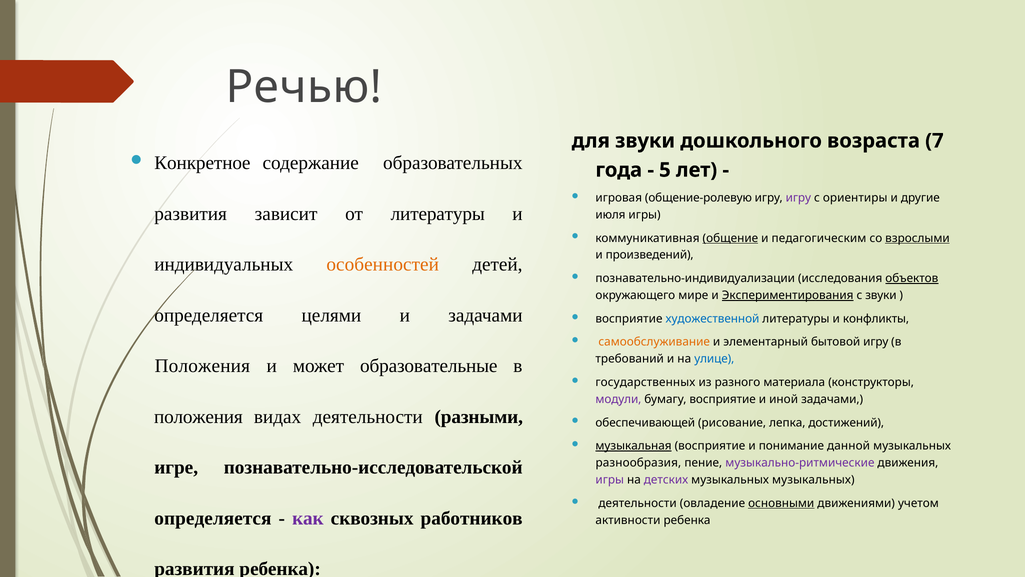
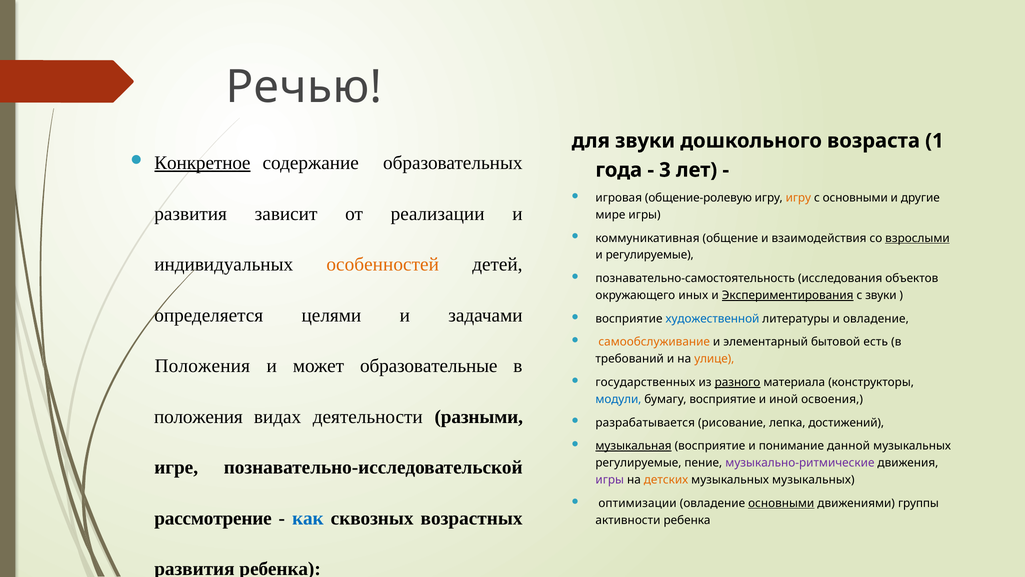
7: 7 -> 1
Конкретное underline: none -> present
5: 5 -> 3
игру at (798, 198) colour: purple -> orange
с ориентиры: ориентиры -> основными
от литературы: литературы -> реализации
июля: июля -> мире
общение underline: present -> none
педагогическим: педагогическим -> взаимодействия
и произведений: произведений -> регулируемые
познавательно-индивидуализации: познавательно-индивидуализации -> познавательно-самостоятельность
объектов underline: present -> none
мире: мире -> иных
и конфликты: конфликты -> овладение
бытовой игру: игру -> есть
улице colour: blue -> orange
разного underline: none -> present
модули colour: purple -> blue
иной задачами: задачами -> освоения
обеспечивающей: обеспечивающей -> разрабатывается
разнообразия at (638, 463): разнообразия -> регулируемые
детских colour: purple -> orange
деятельности at (638, 503): деятельности -> оптимизации
учетом: учетом -> группы
определяется at (213, 518): определяется -> рассмотрение
как colour: purple -> blue
работников: работников -> возрастных
